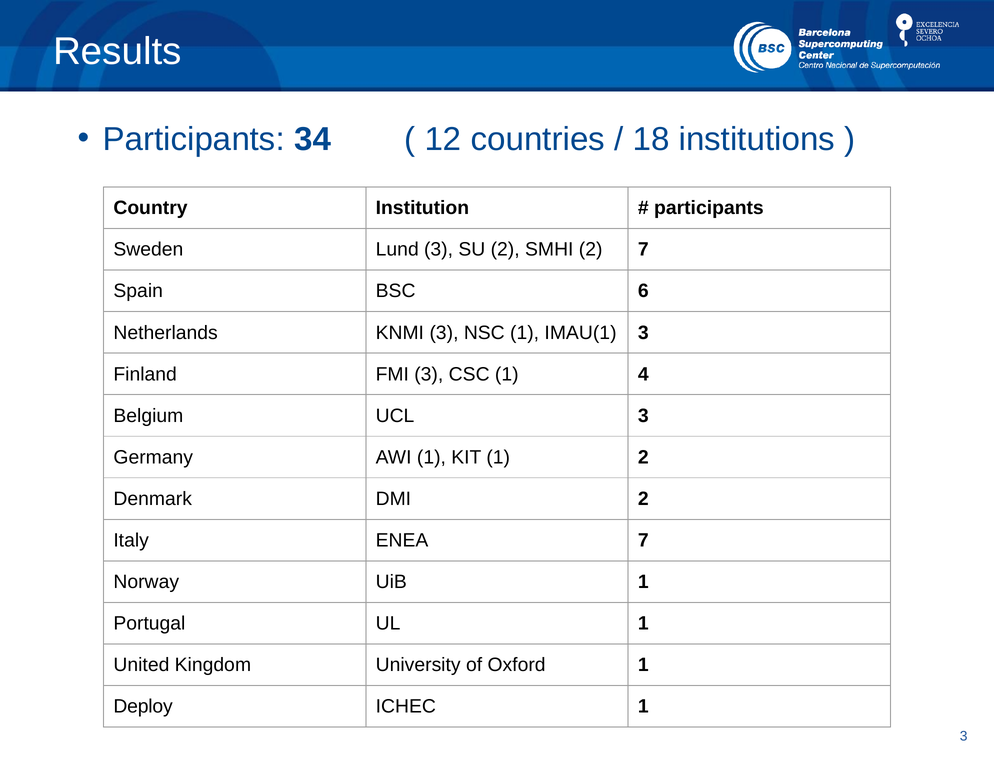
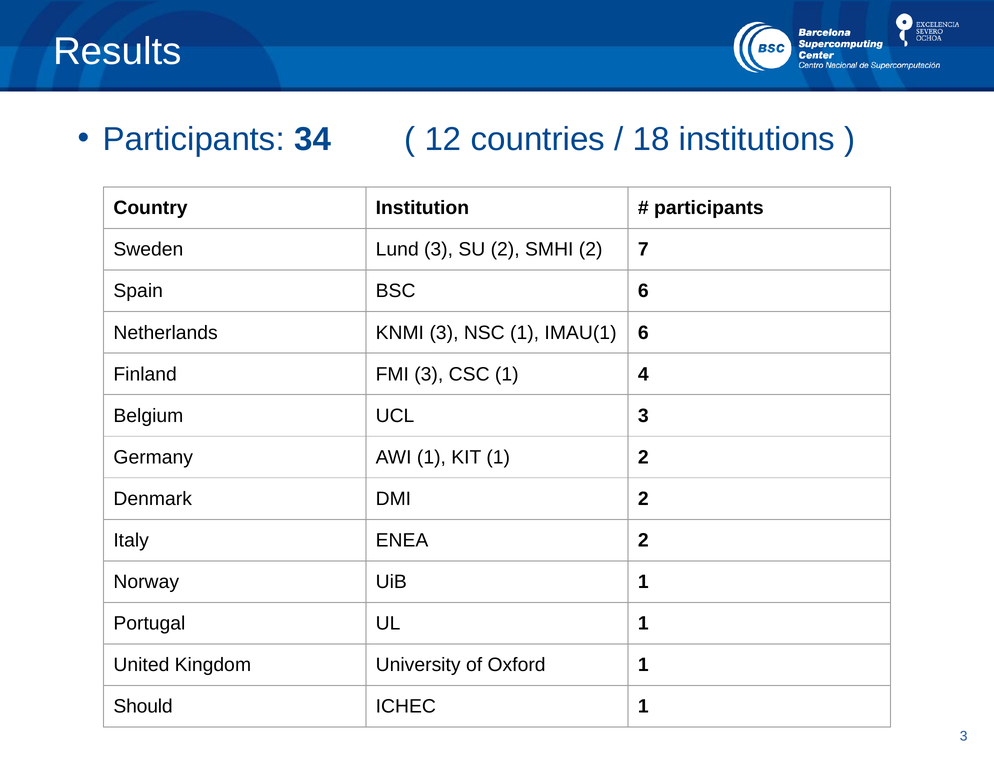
IMAU(1 3: 3 -> 6
ENEA 7: 7 -> 2
Deploy: Deploy -> Should
